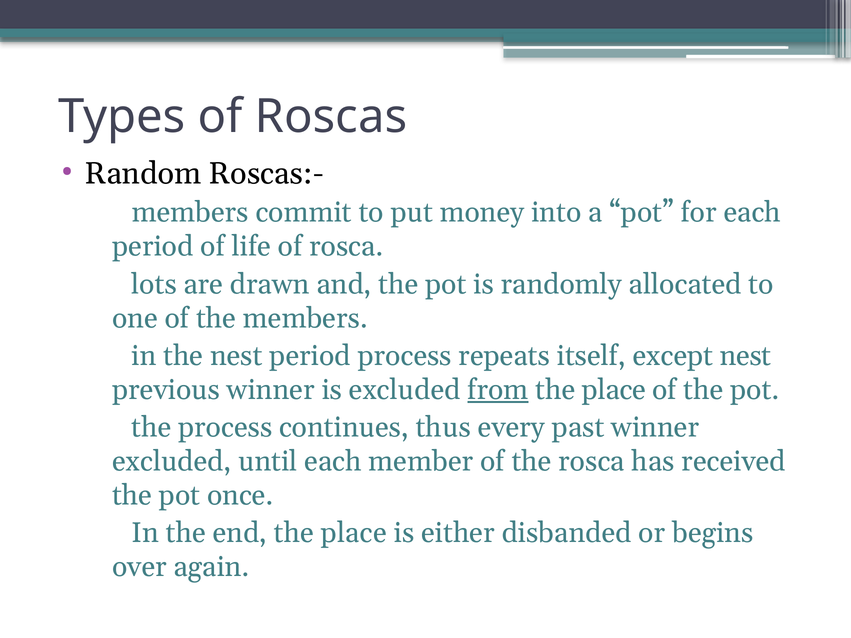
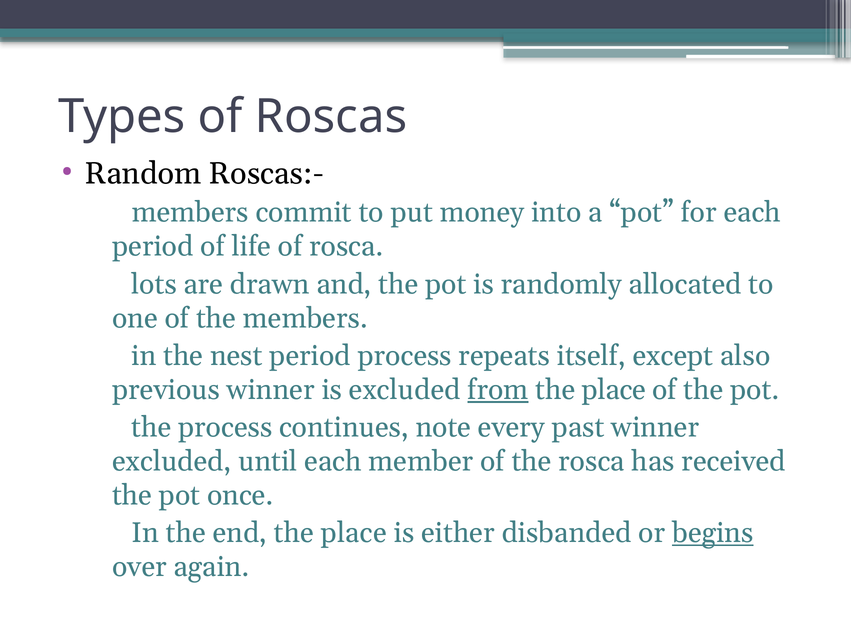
except nest: nest -> also
thus: thus -> note
begins underline: none -> present
